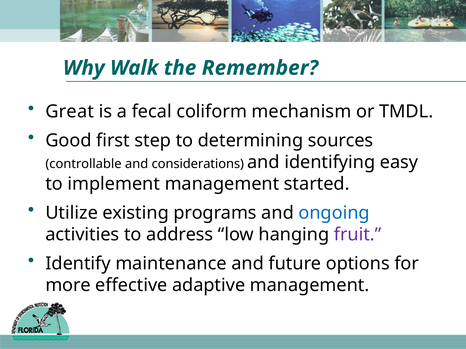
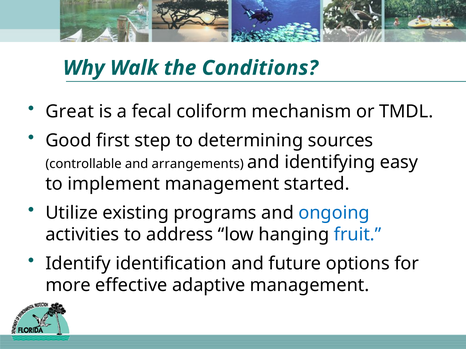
Remember: Remember -> Conditions
considerations: considerations -> arrangements
fruit colour: purple -> blue
maintenance: maintenance -> identification
